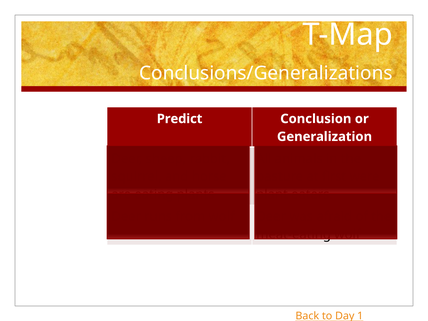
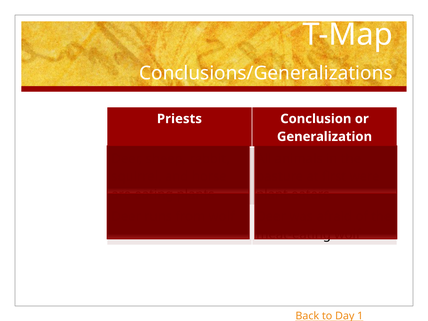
Predict: Predict -> Priests
